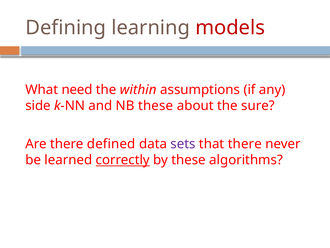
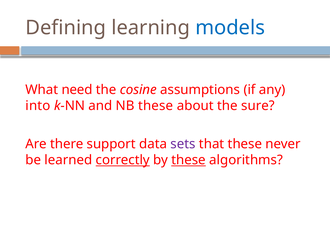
models colour: red -> blue
within: within -> cosine
side: side -> into
defined: defined -> support
that there: there -> these
these at (189, 160) underline: none -> present
